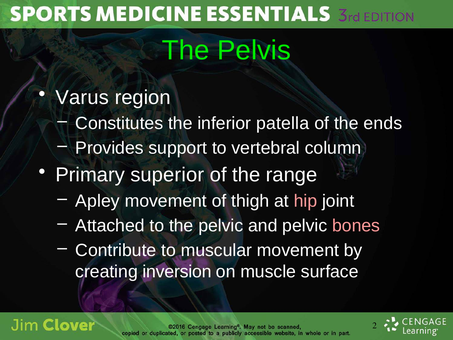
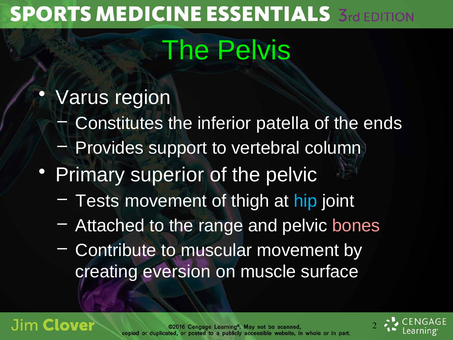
the range: range -> pelvic
Apley: Apley -> Tests
hip colour: pink -> light blue
the pelvic: pelvic -> range
inversion: inversion -> eversion
